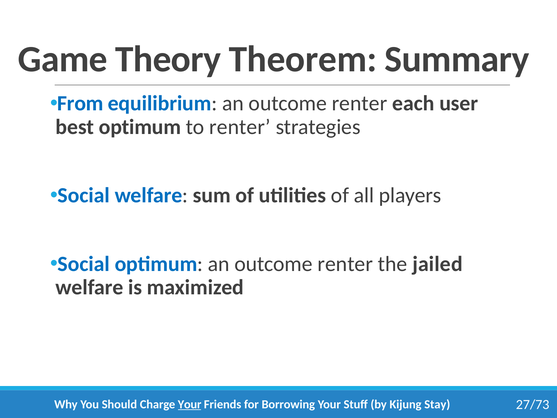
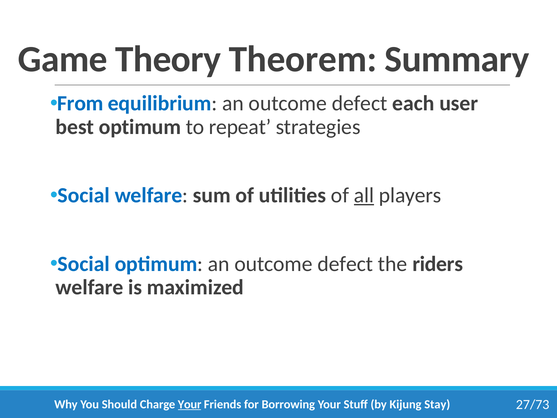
equilibrium an outcome renter: renter -> defect
to renter: renter -> repeat
all underline: none -> present
optimum an outcome renter: renter -> defect
jailed: jailed -> riders
